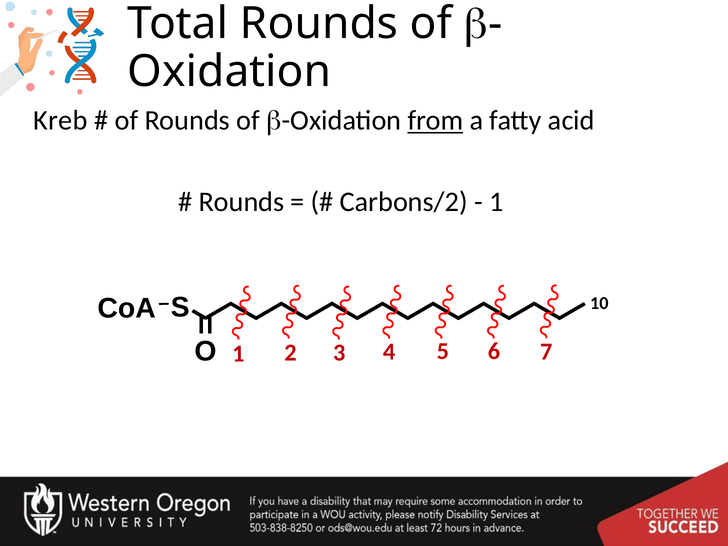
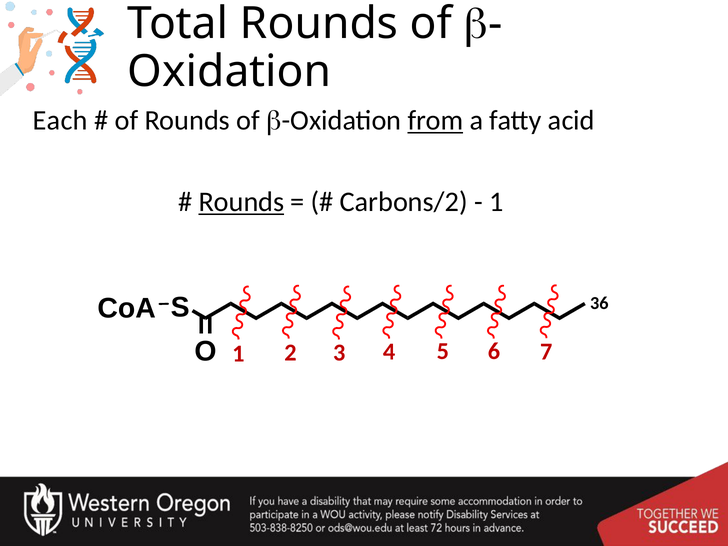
Kreb: Kreb -> Each
Rounds at (241, 202) underline: none -> present
10: 10 -> 36
